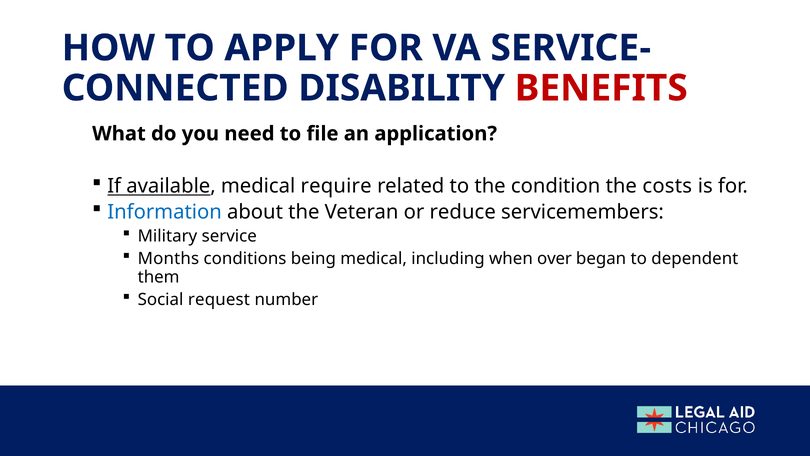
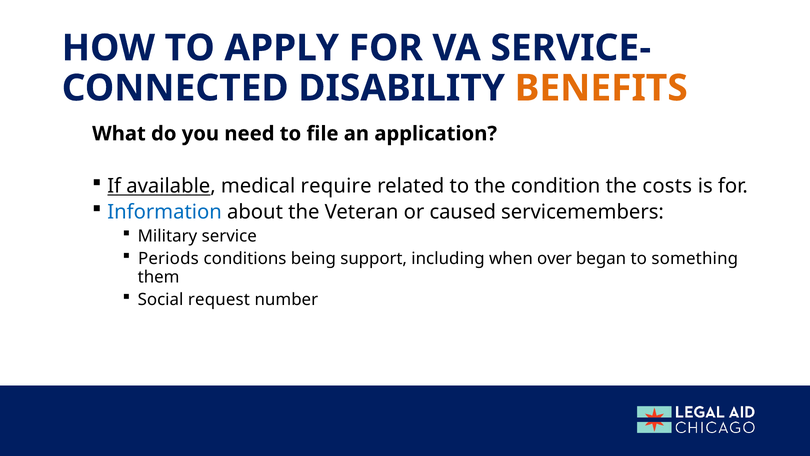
BENEFITS colour: red -> orange
reduce: reduce -> caused
Months: Months -> Periods
being medical: medical -> support
dependent: dependent -> something
